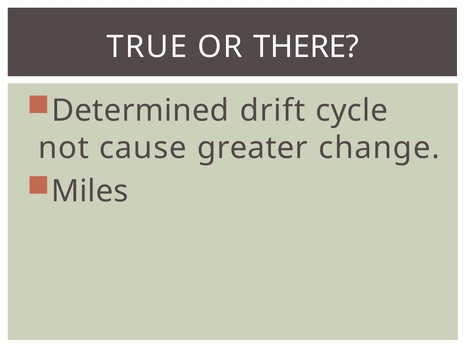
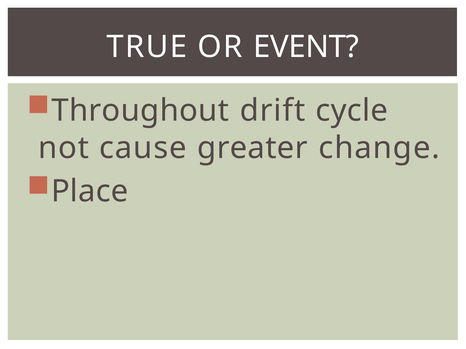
THERE: THERE -> EVENT
Determined: Determined -> Throughout
Miles: Miles -> Place
